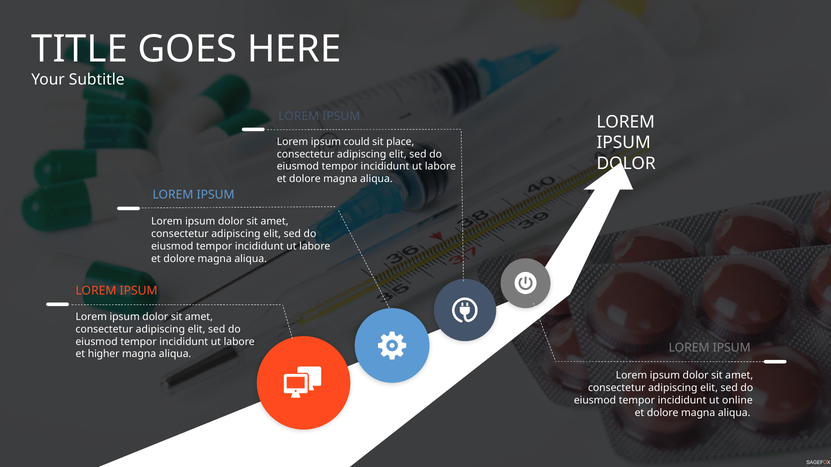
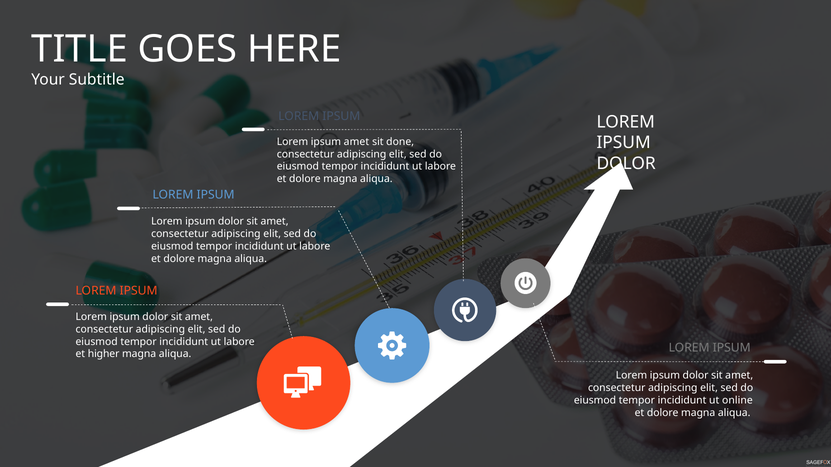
ipsum could: could -> amet
place: place -> done
